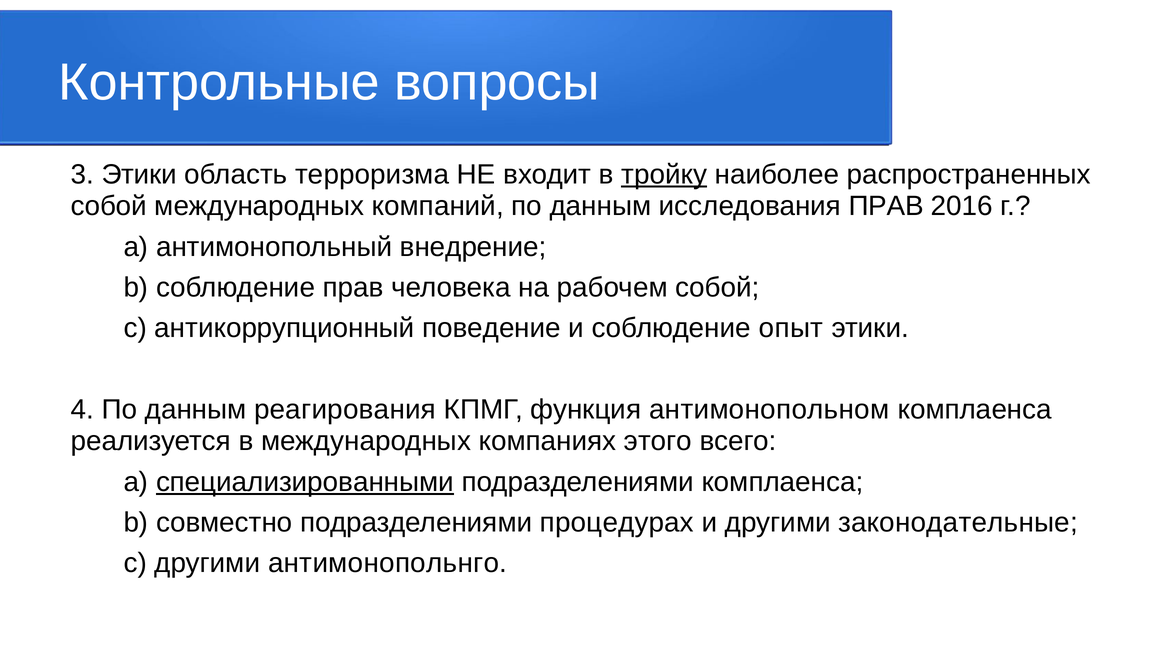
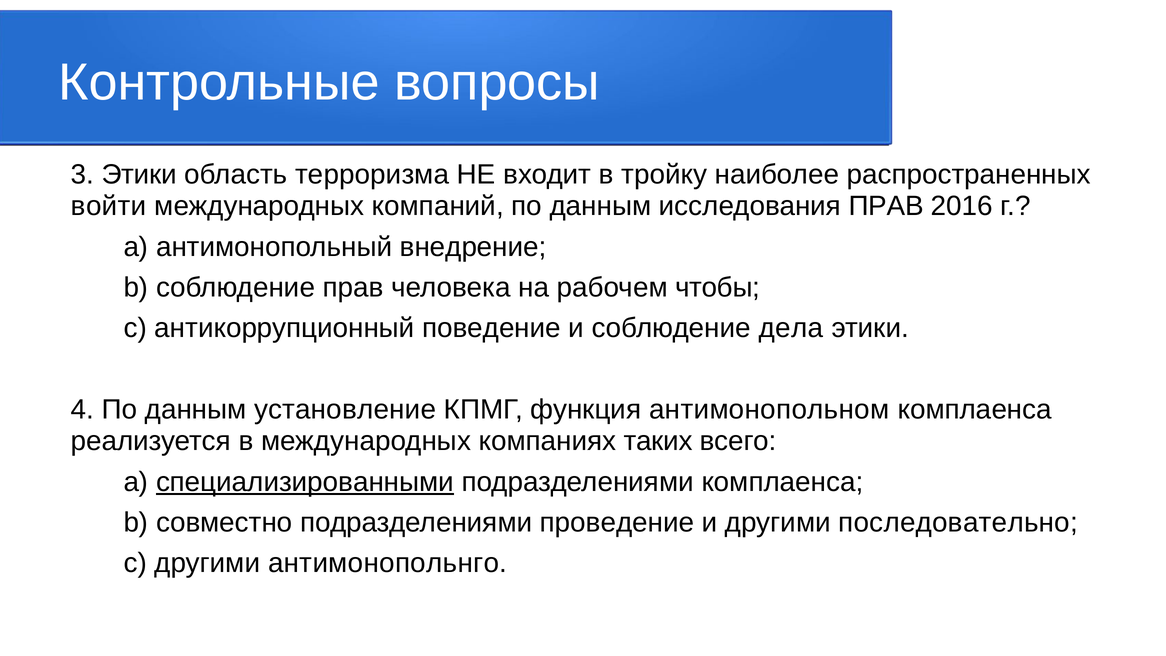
тройку underline: present -> none
собой at (109, 206): собой -> войти
рабочем собой: собой -> чтобы
опыт: опыт -> дела
реагирования: реагирования -> установление
этого: этого -> таких
процедурах: процедурах -> проведение
законодательные: законодательные -> последовательно
